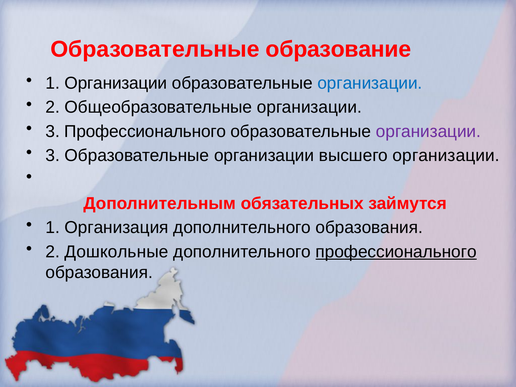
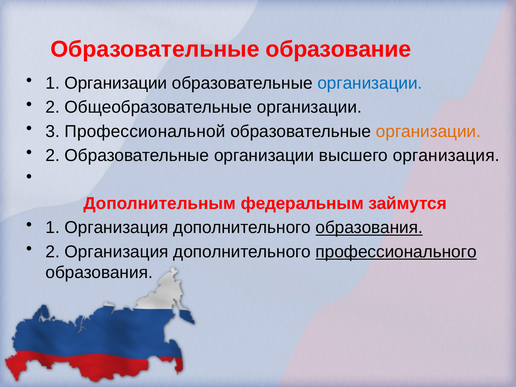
3 Профессионального: Профессионального -> Профессиональной
организации at (428, 131) colour: purple -> orange
3 at (53, 155): 3 -> 2
высшего организации: организации -> организация
обязательных: обязательных -> федеральным
образования at (369, 228) underline: none -> present
2 Дошкольные: Дошкольные -> Организация
